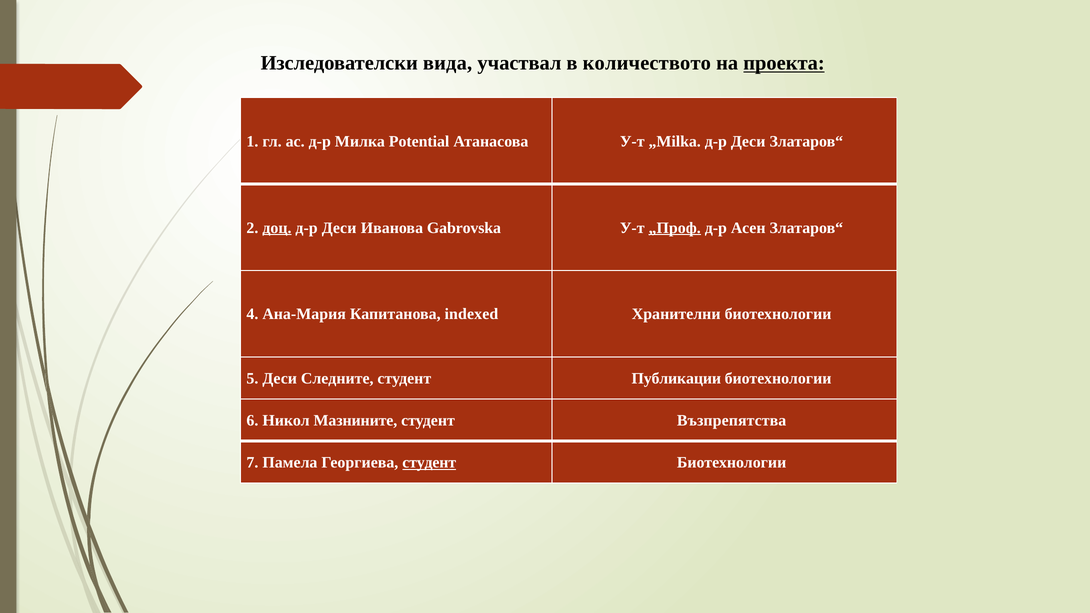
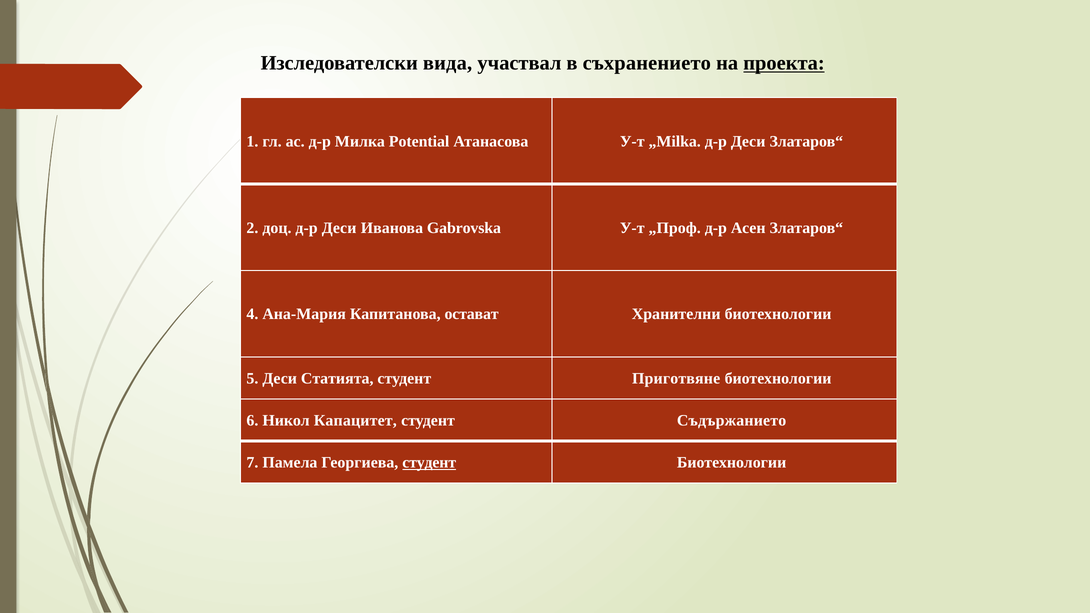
количеството: количеството -> съхранението
доц underline: present -> none
„Проф underline: present -> none
indexed: indexed -> остават
Следните: Следните -> Статията
Публикации: Публикации -> Приготвяне
Мазнините: Мазнините -> Капацитет
Възпрепятства: Възпрепятства -> Съдържанието
